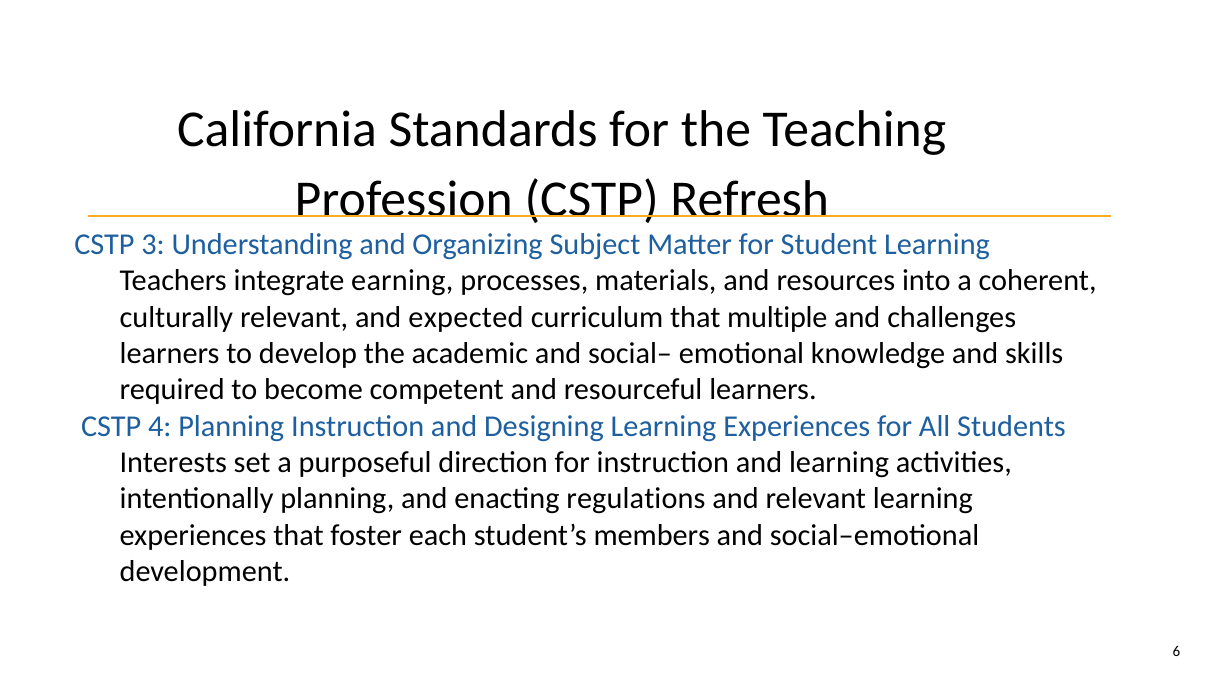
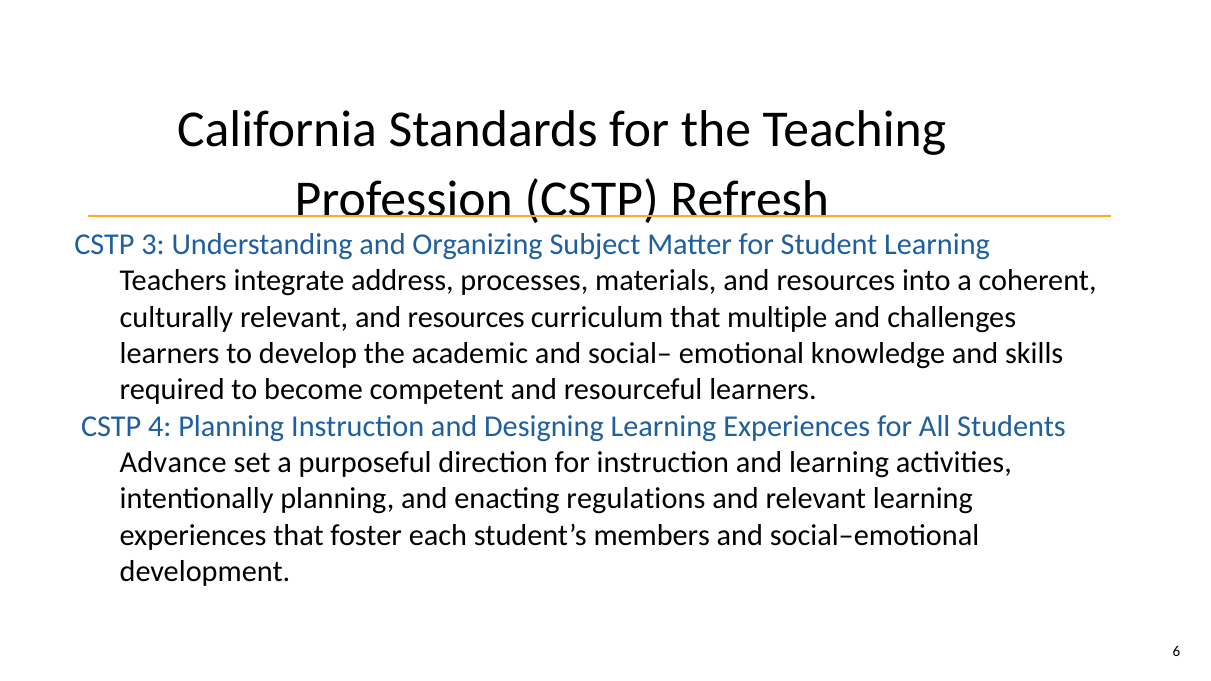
earning: earning -> address
relevant and expected: expected -> resources
Interests: Interests -> Advance
